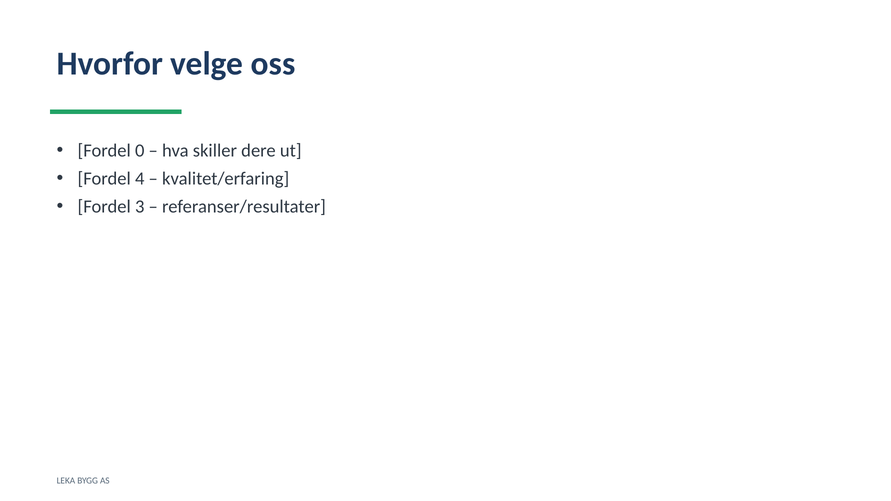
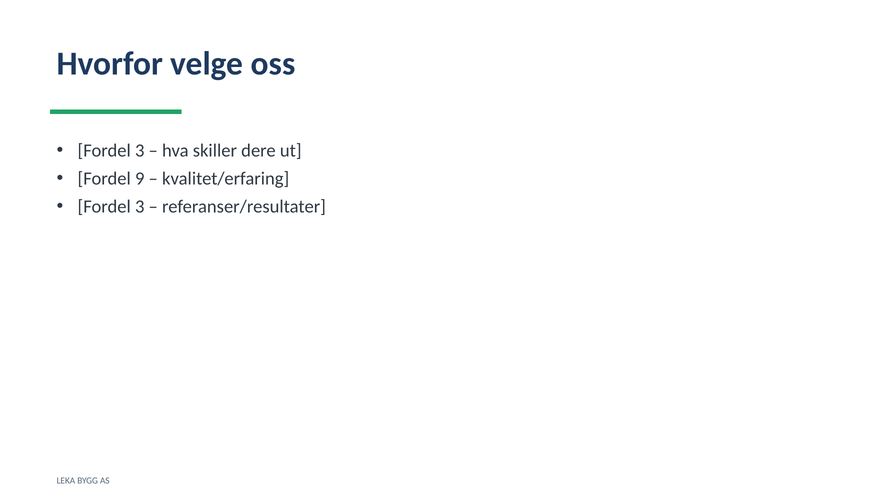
0 at (140, 151): 0 -> 3
4: 4 -> 9
